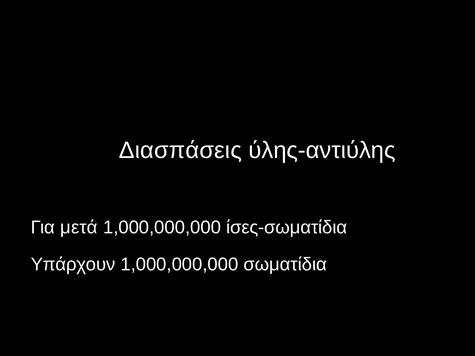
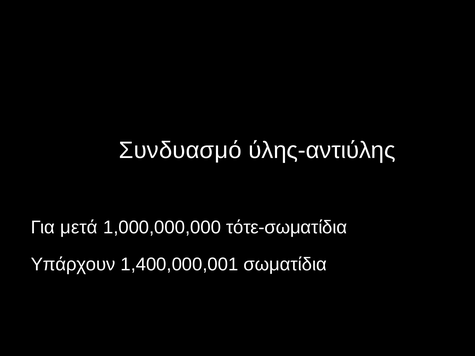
Διασπάσεις: Διασπάσεις -> Συνδυασμό
ίσες-σωματίδια: ίσες-σωματίδια -> τότε-σωματίδια
Υπάρχουν 1,000,000,000: 1,000,000,000 -> 1,400,000,001
